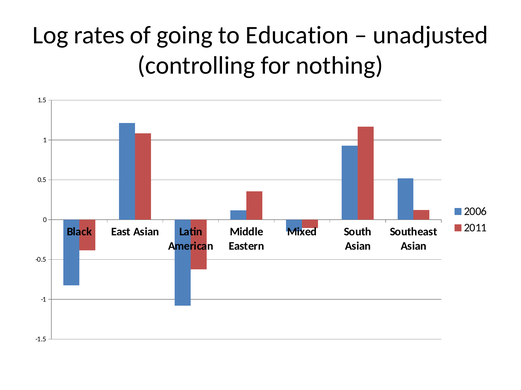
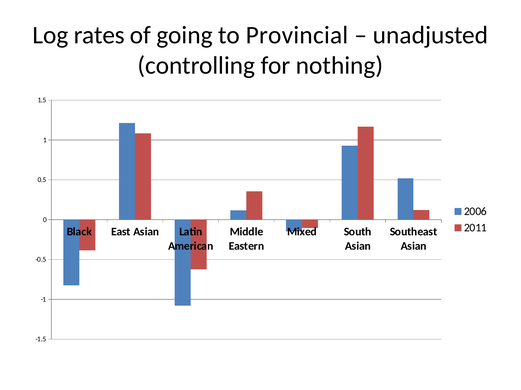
Education: Education -> Provincial
